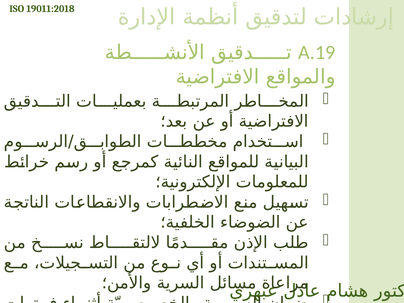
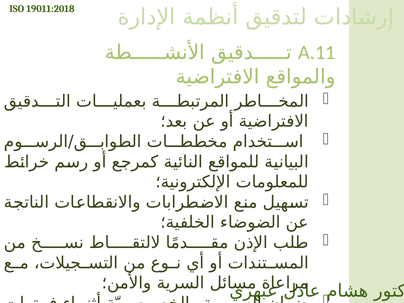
A.19: A.19 -> A.11
